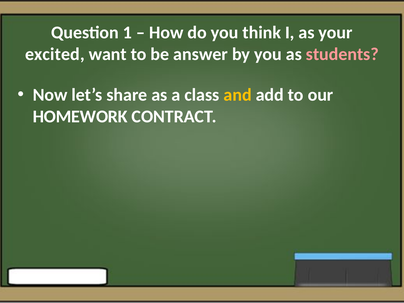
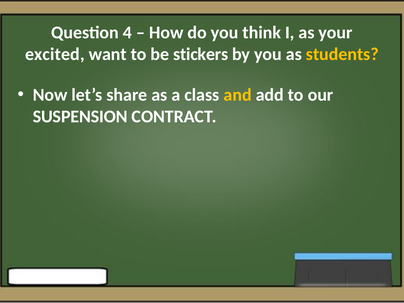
1: 1 -> 4
answer: answer -> stickers
students colour: pink -> yellow
HOMEWORK: HOMEWORK -> SUSPENSION
